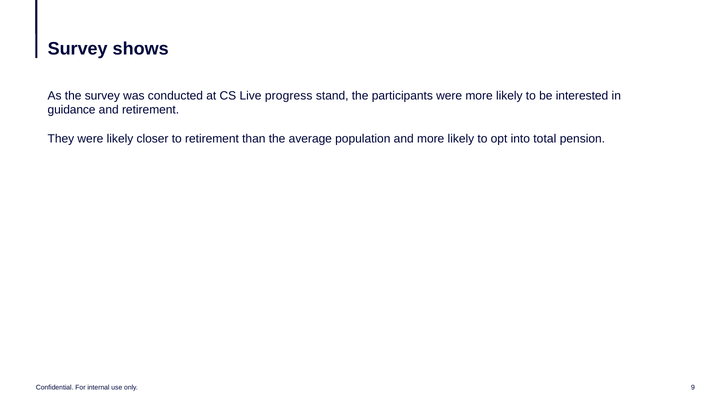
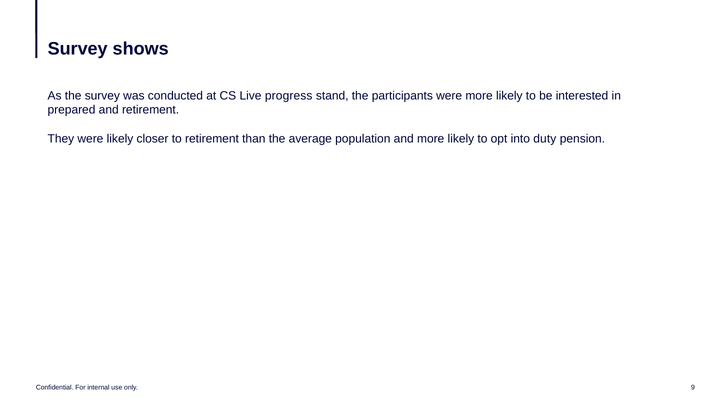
guidance: guidance -> prepared
total: total -> duty
